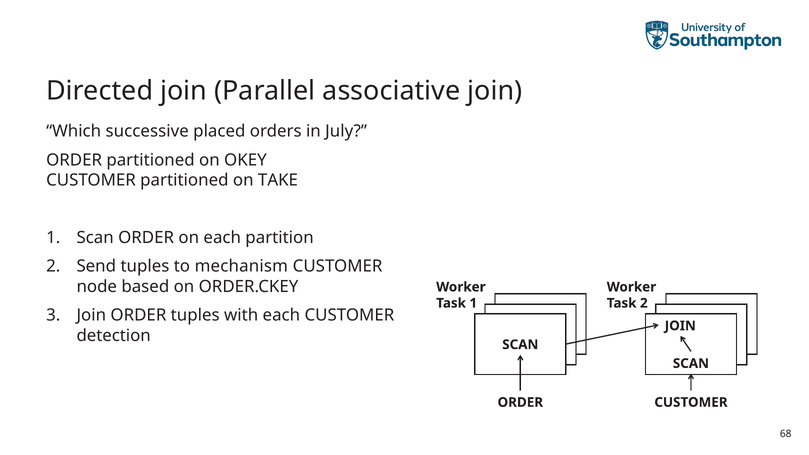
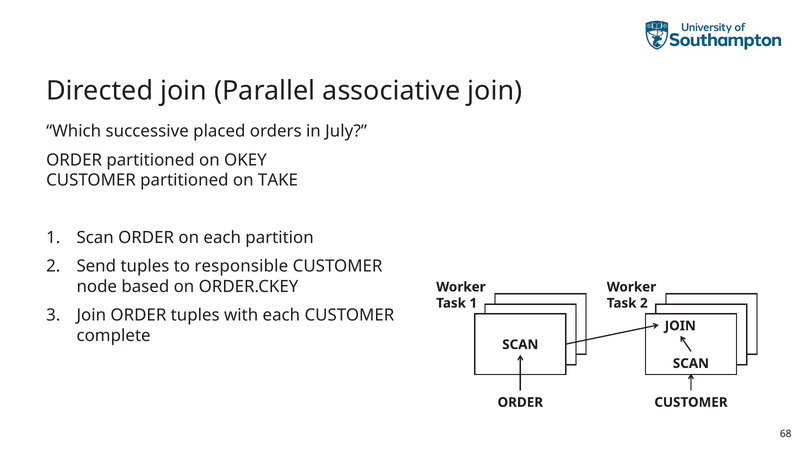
mechanism: mechanism -> responsible
detection: detection -> complete
